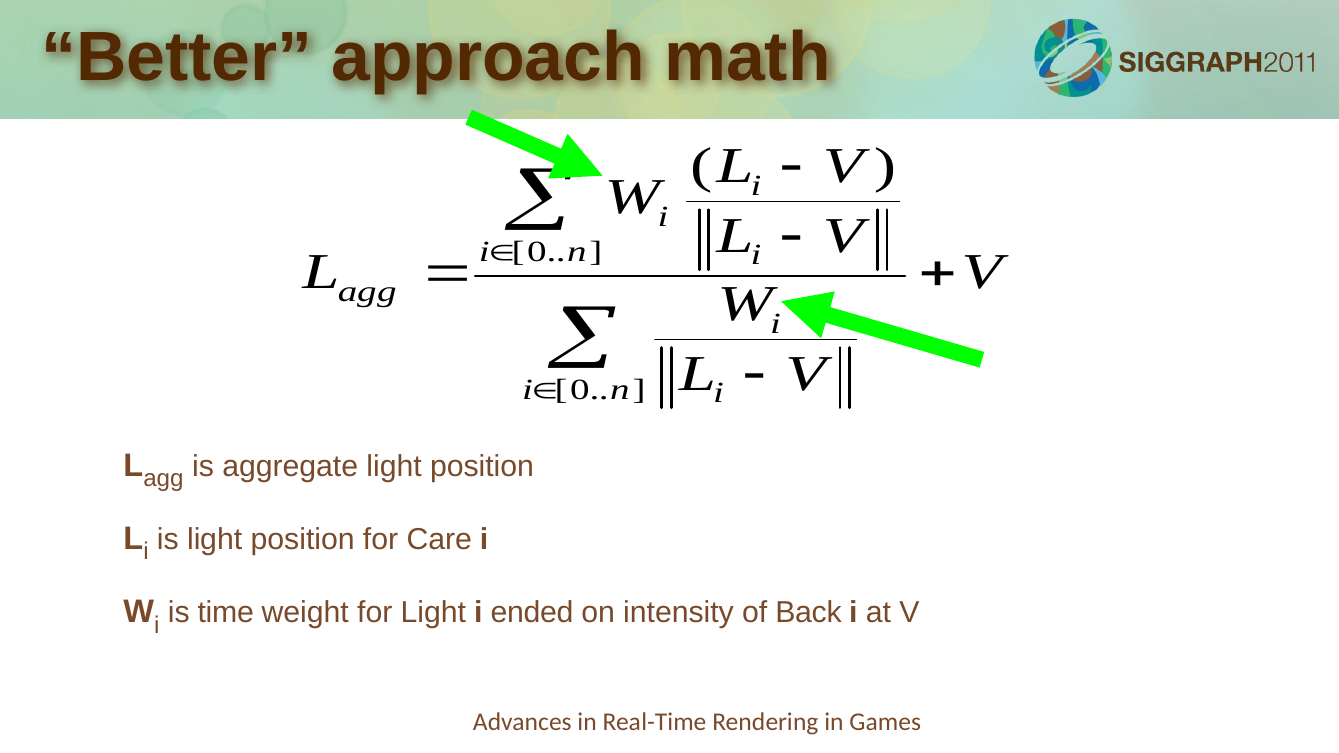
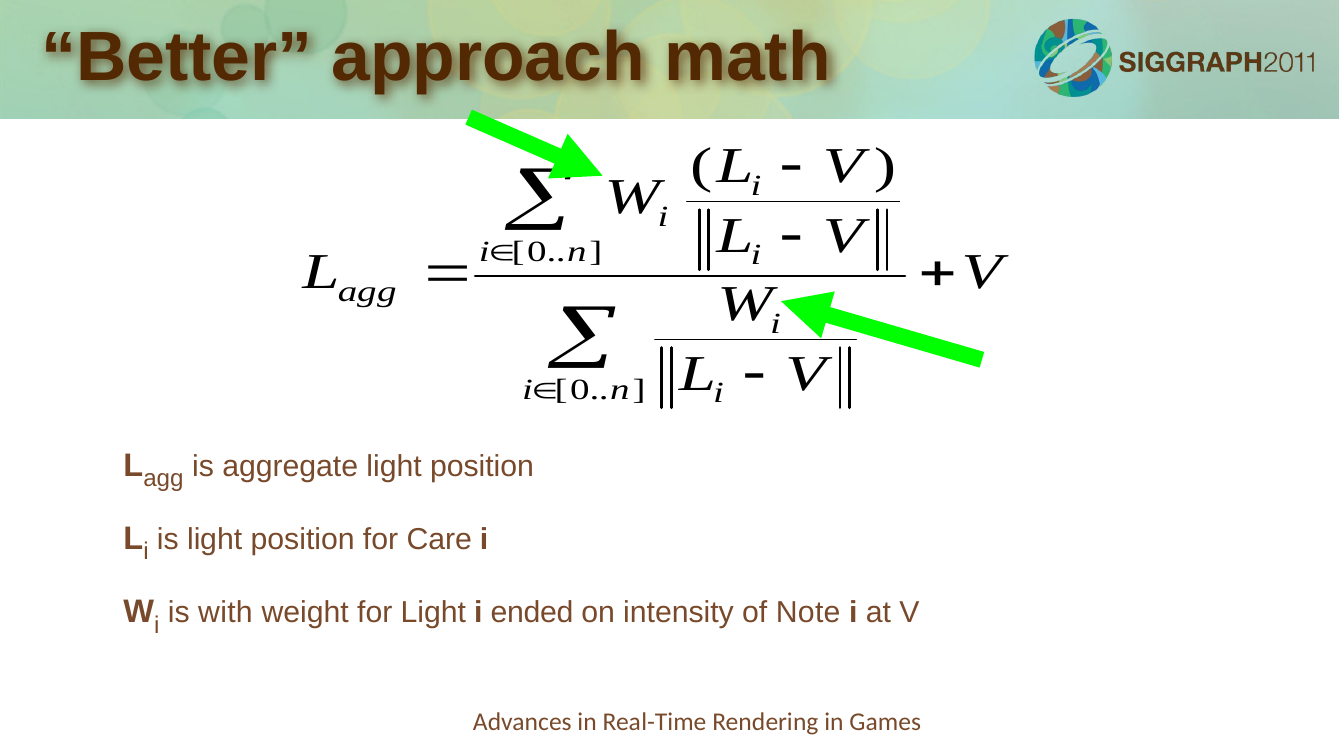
time: time -> with
Back: Back -> Note
